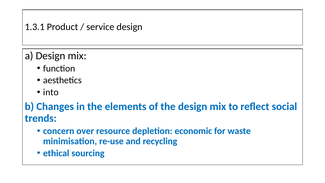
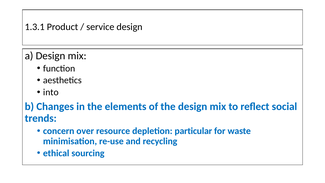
economic: economic -> particular
